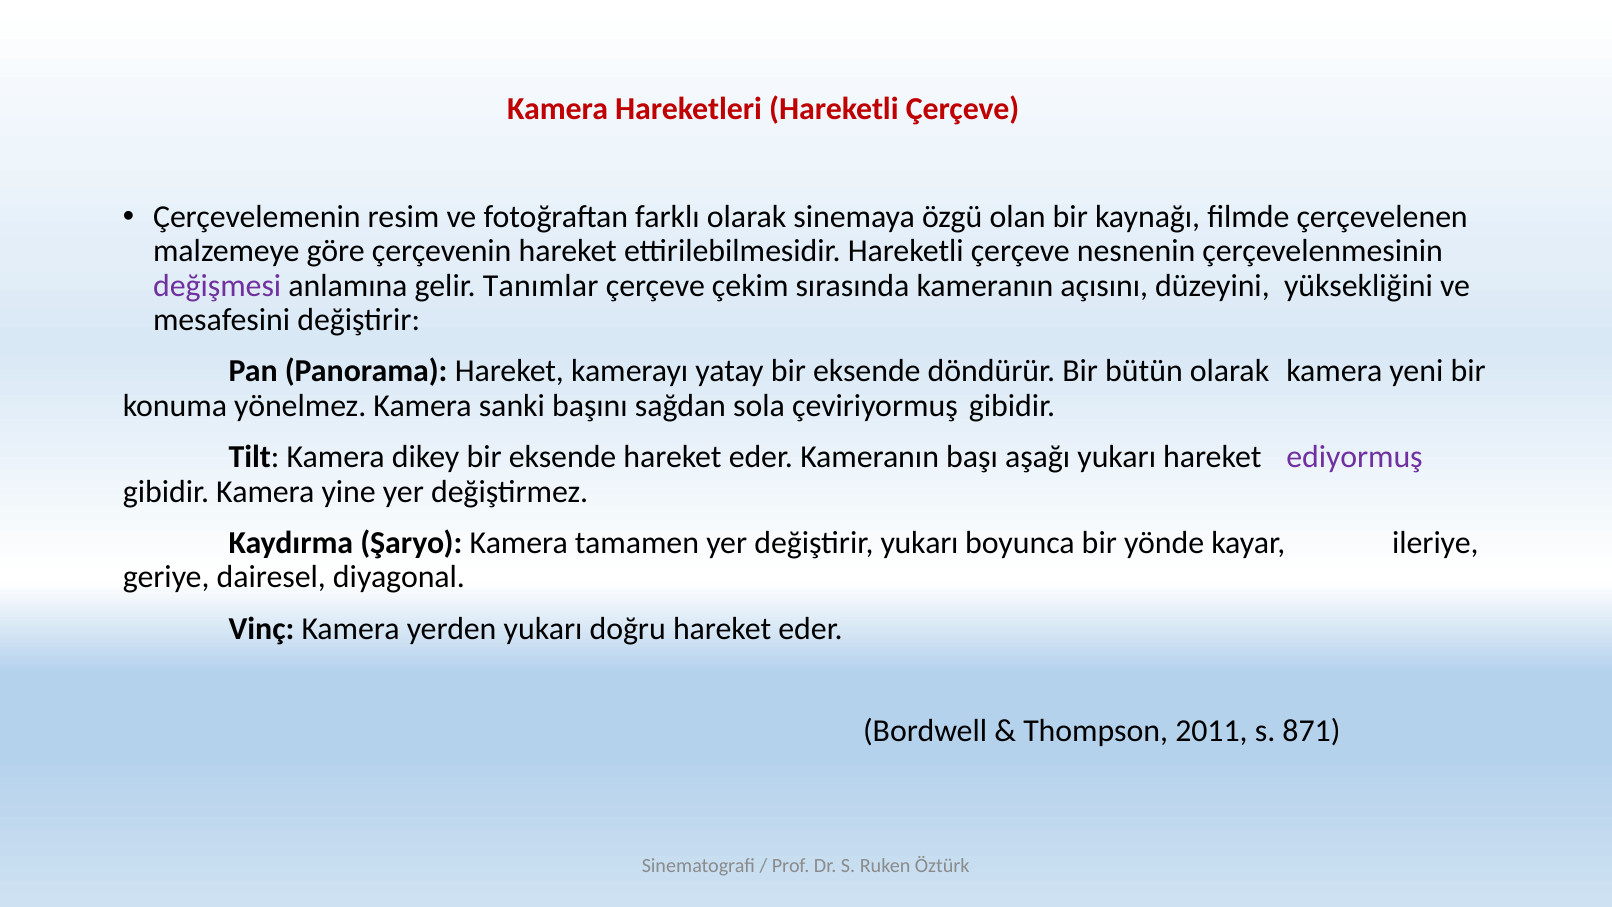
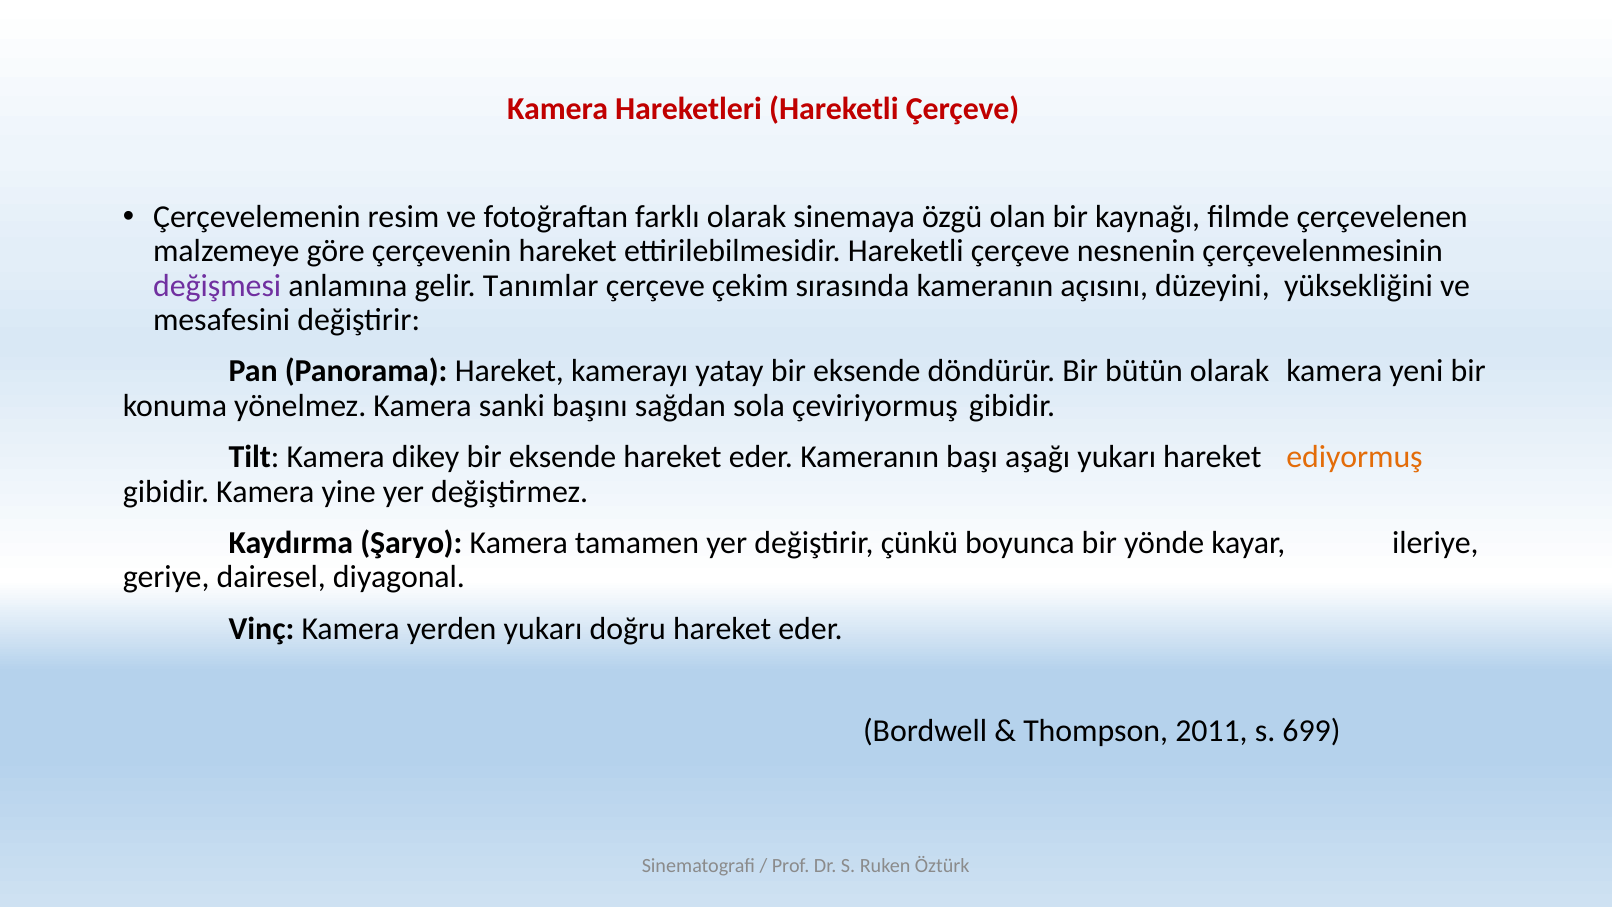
ediyormuş colour: purple -> orange
değiştirir yukarı: yukarı -> çünkü
871: 871 -> 699
